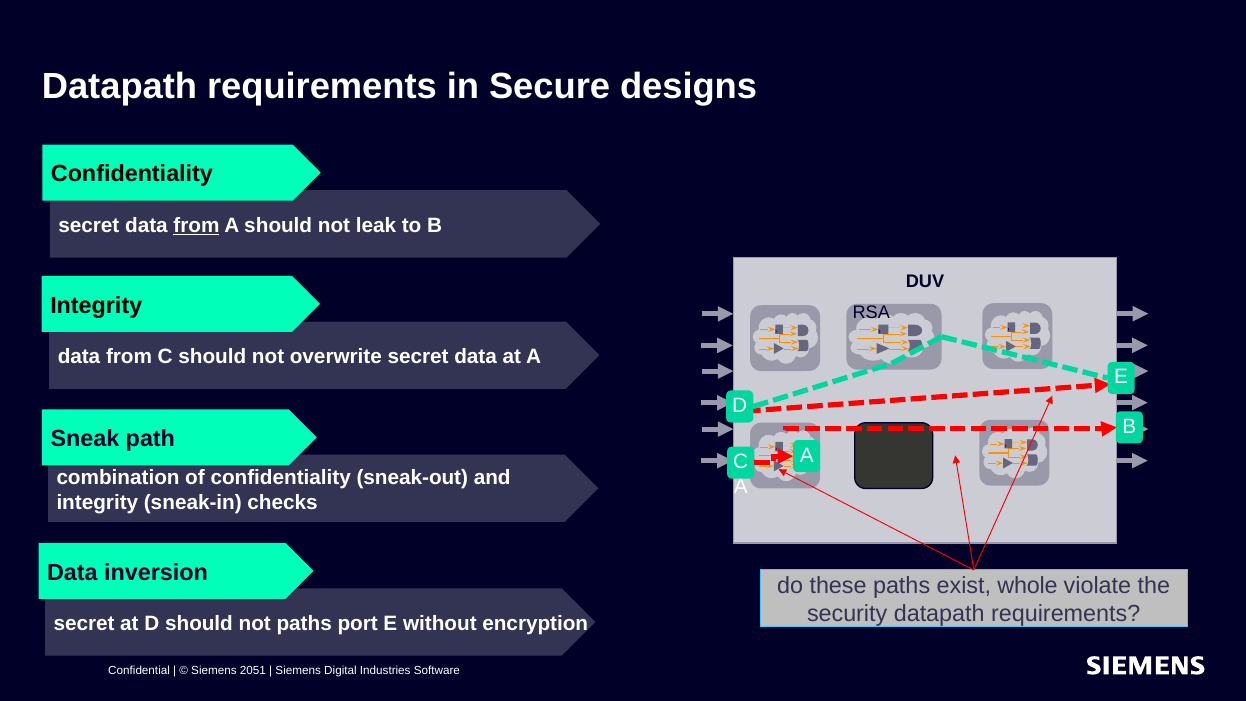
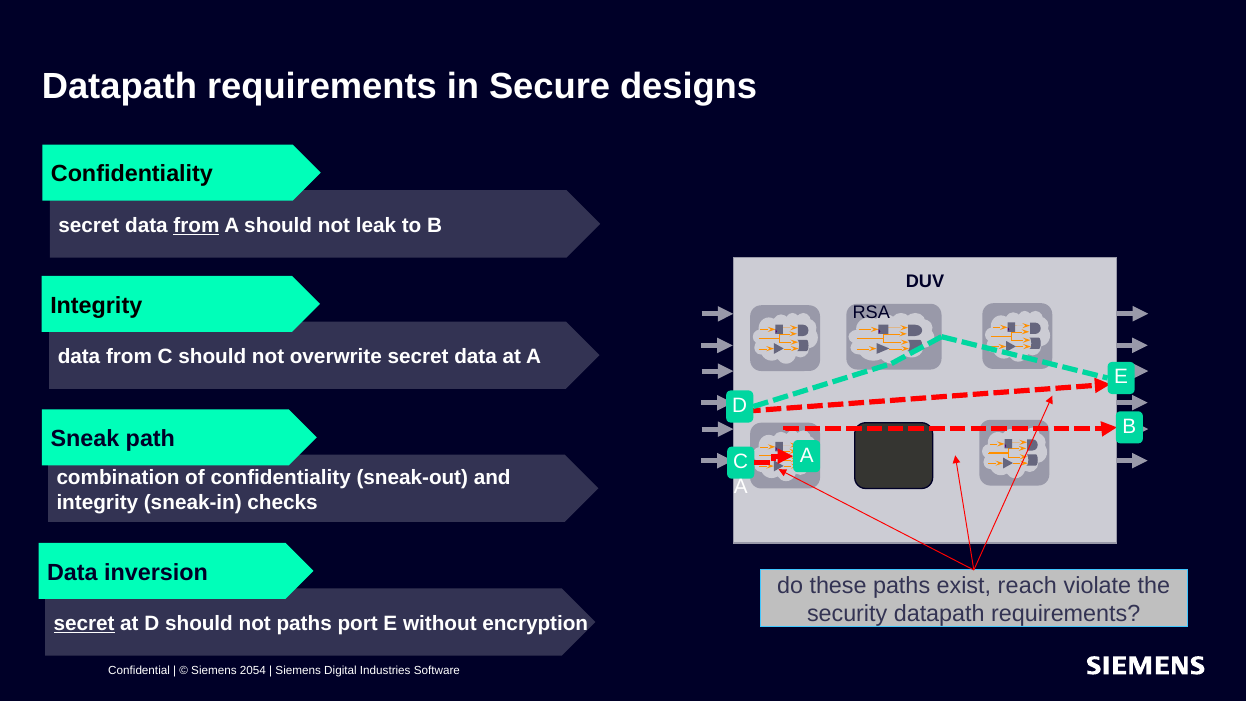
whole: whole -> reach
secret at (84, 623) underline: none -> present
2051: 2051 -> 2054
